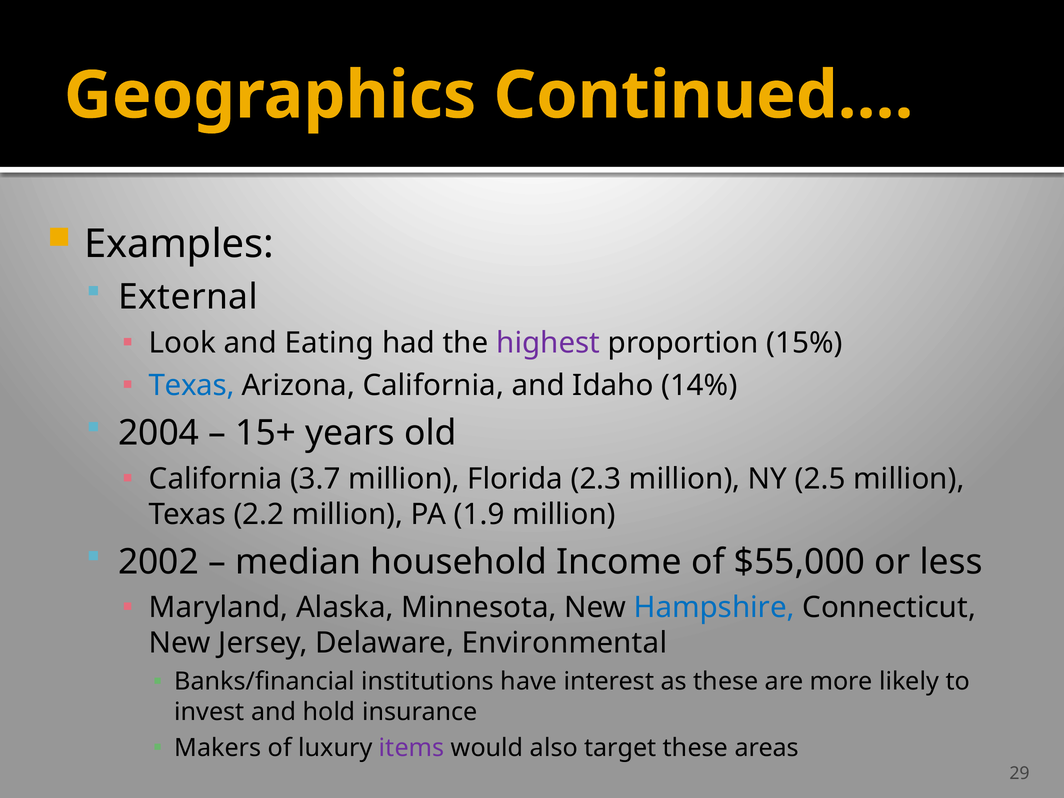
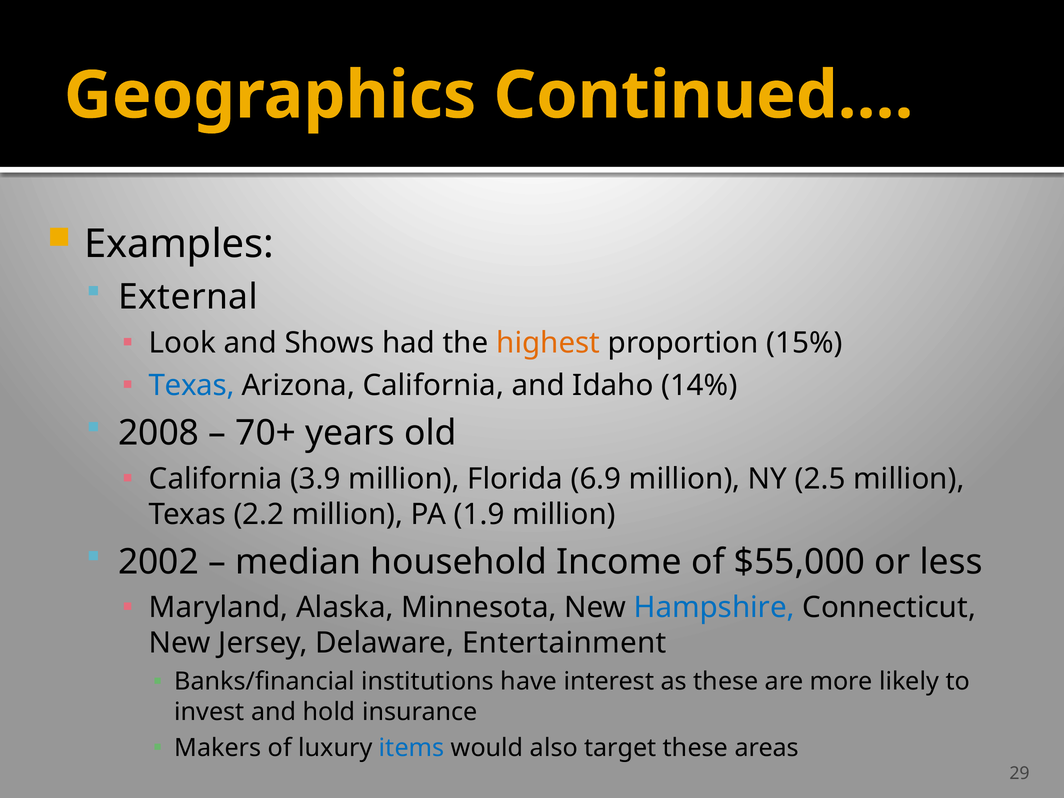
Eating: Eating -> Shows
highest colour: purple -> orange
2004: 2004 -> 2008
15+: 15+ -> 70+
3.7: 3.7 -> 3.9
2.3: 2.3 -> 6.9
Environmental: Environmental -> Entertainment
items colour: purple -> blue
